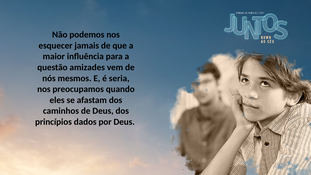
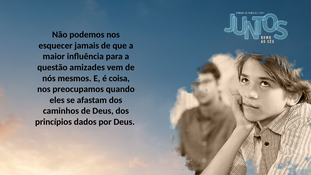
seria: seria -> coisa
